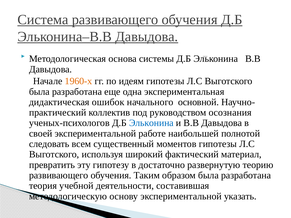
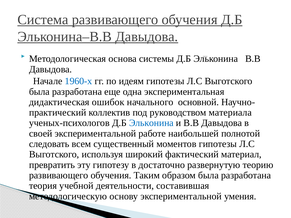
1960-х colour: orange -> blue
осознания: осознания -> материала
указать: указать -> умения
